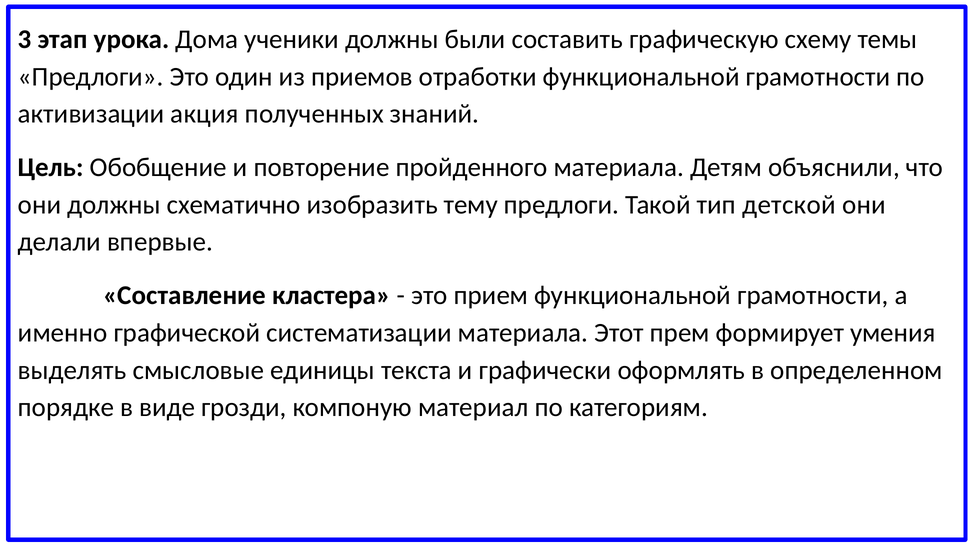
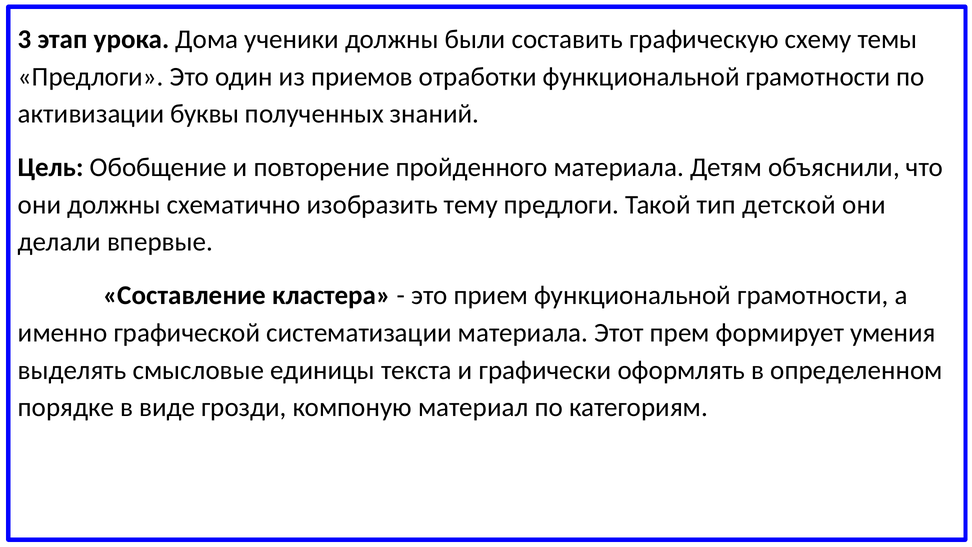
акция: акция -> буквы
